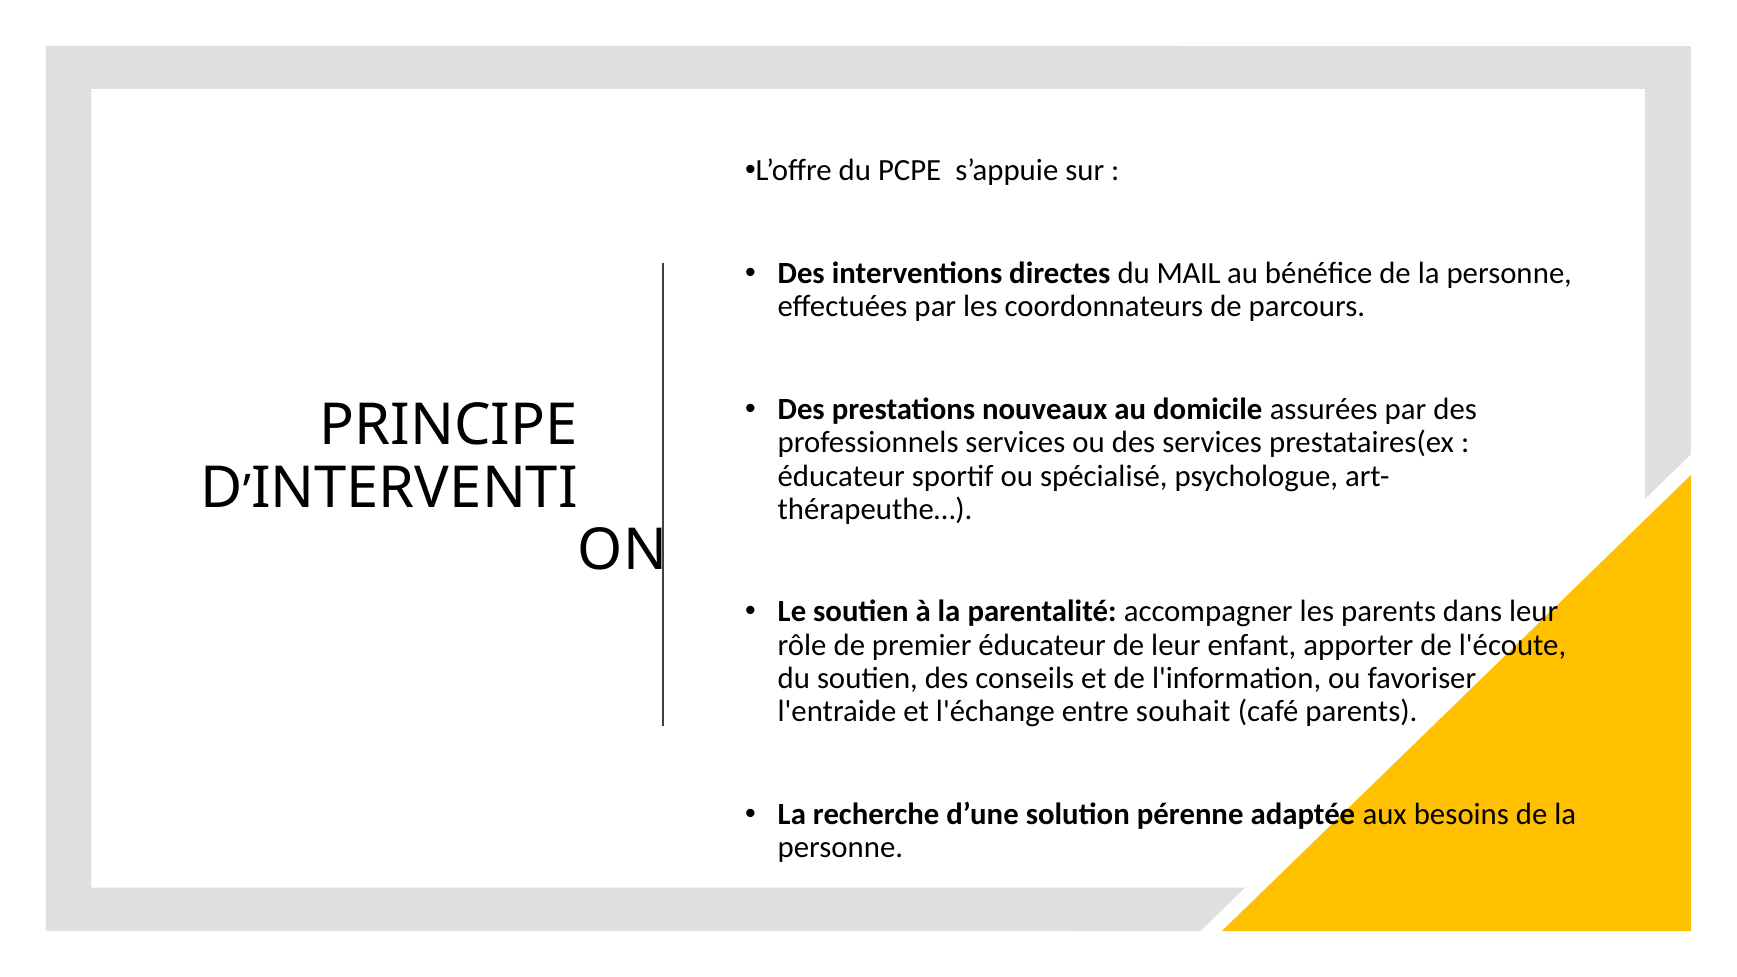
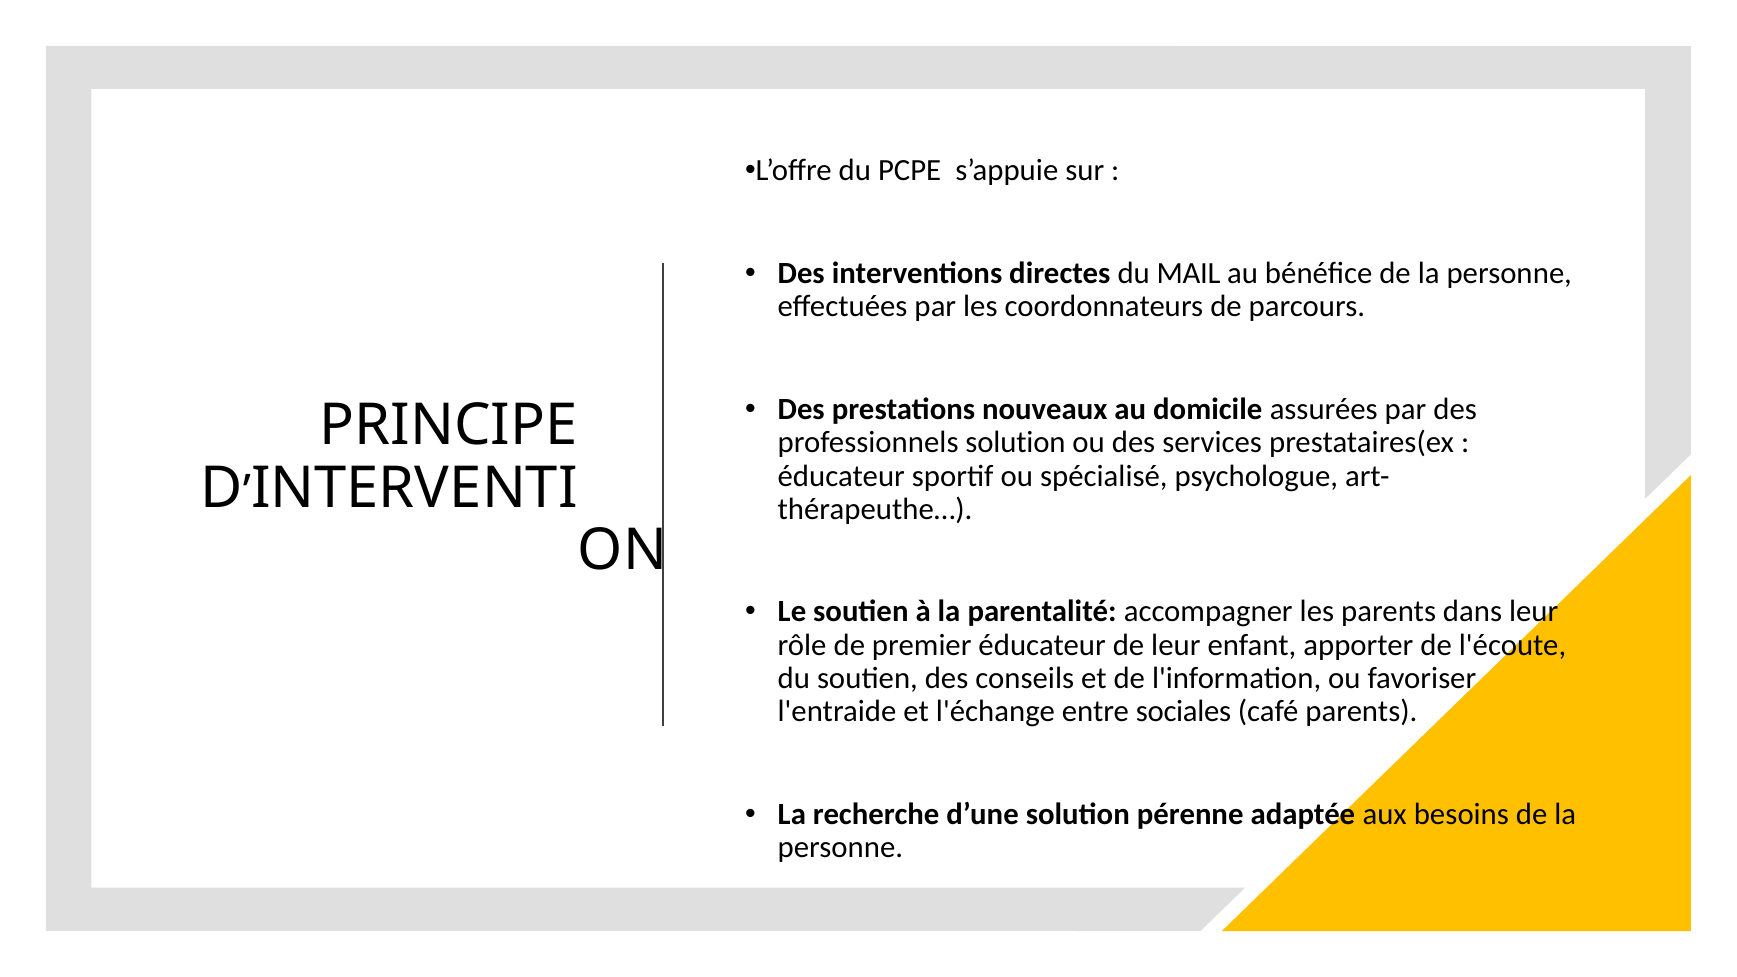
professionnels services: services -> solution
souhait: souhait -> sociales
